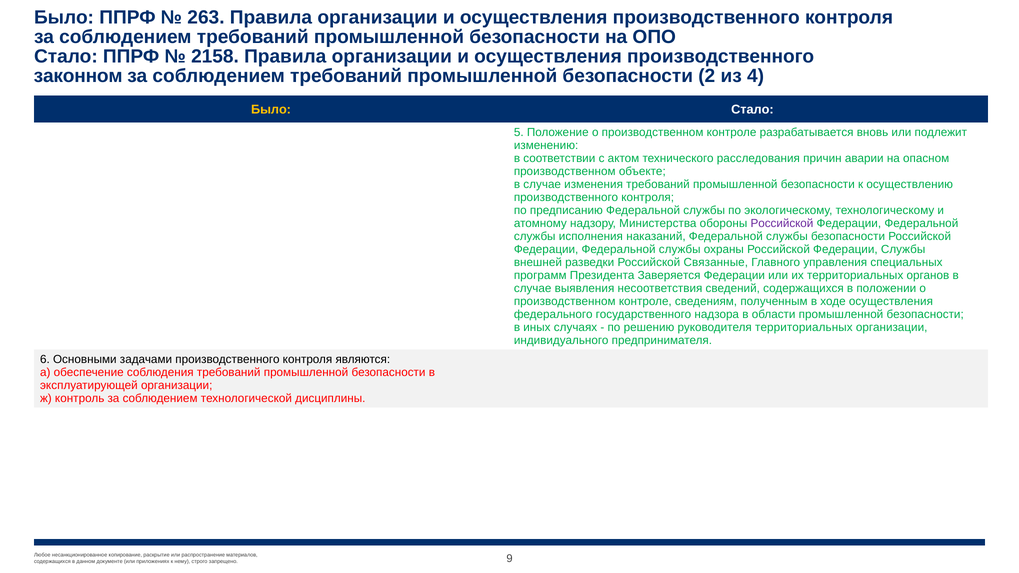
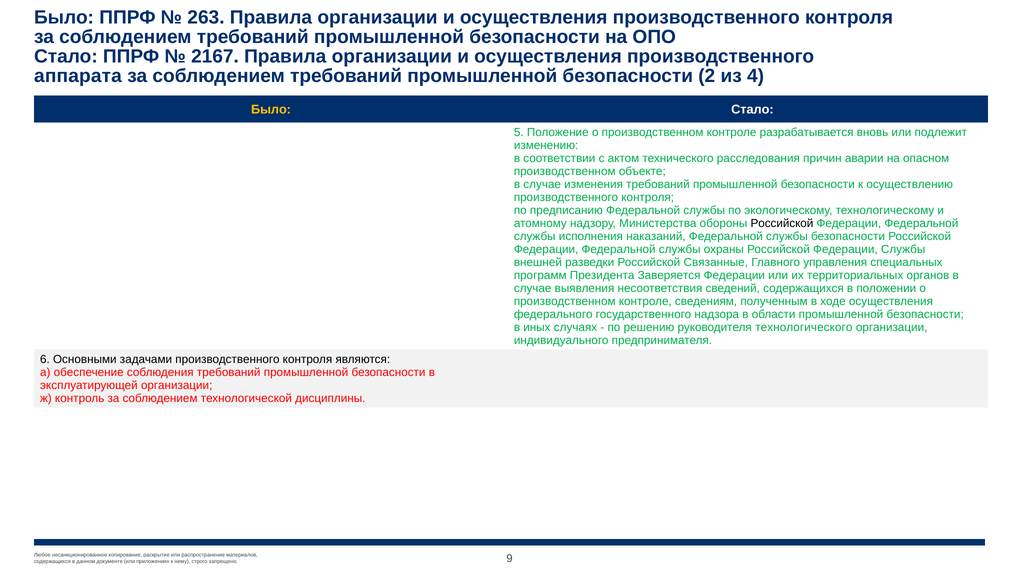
2158: 2158 -> 2167
законном: законном -> аппарата
Российской at (782, 223) colour: purple -> black
руководителя территориальных: территориальных -> технологического
